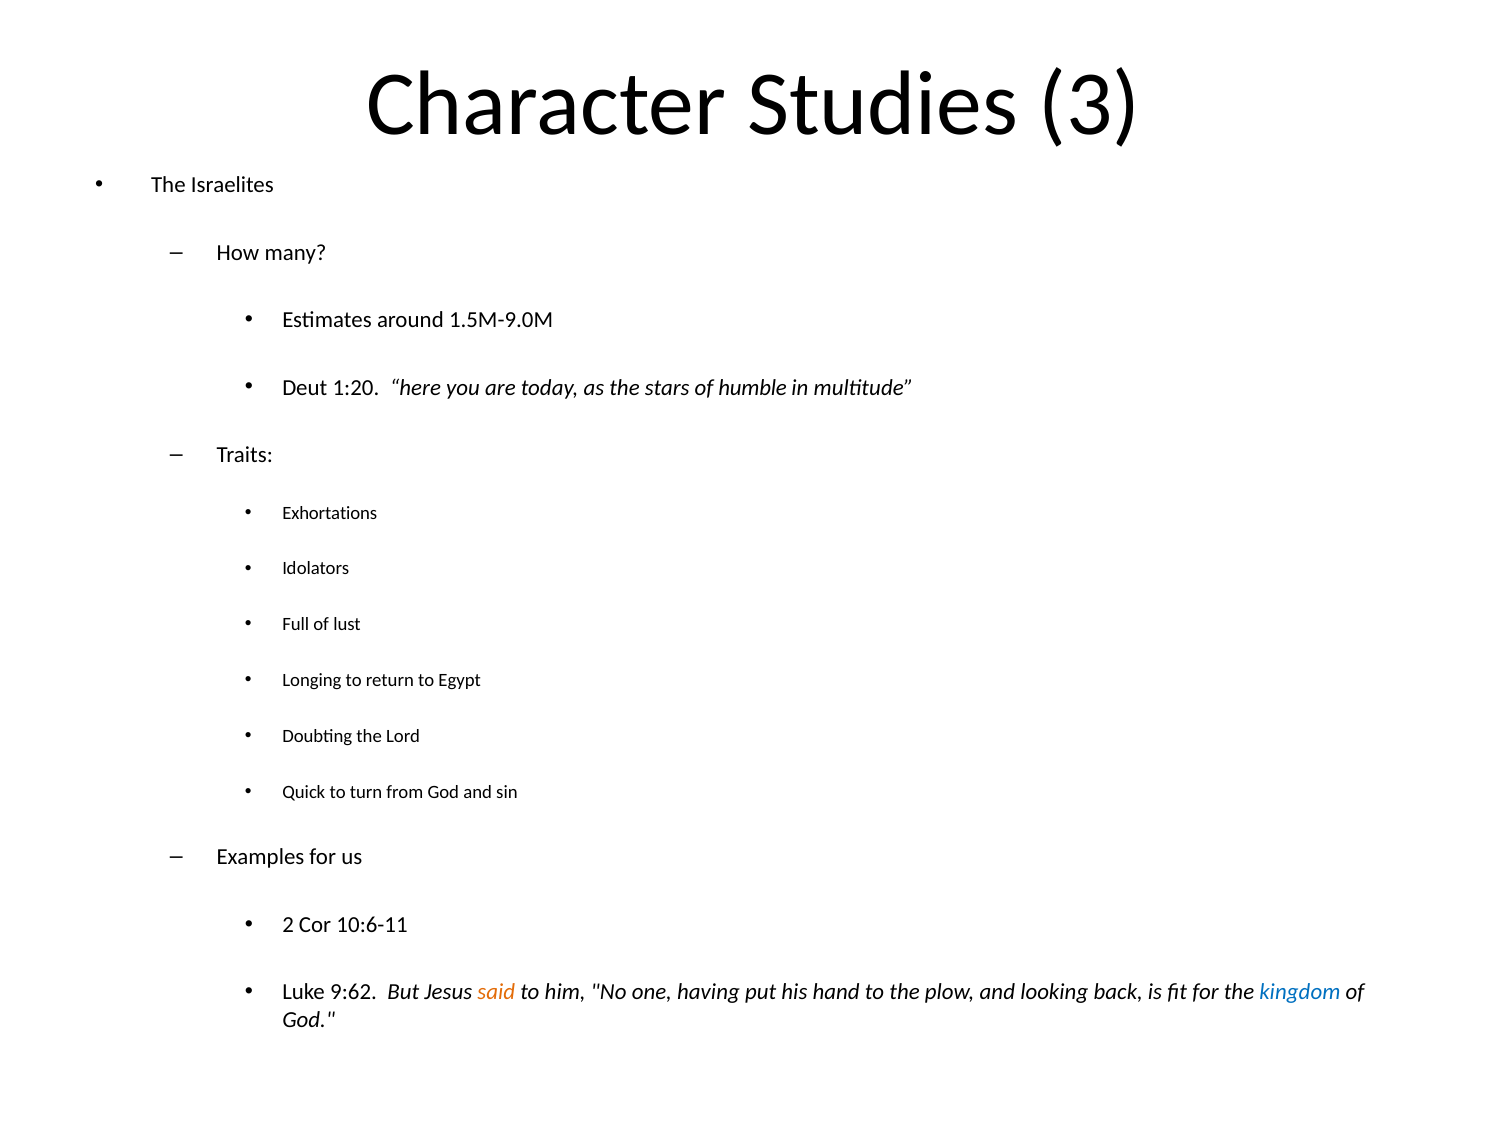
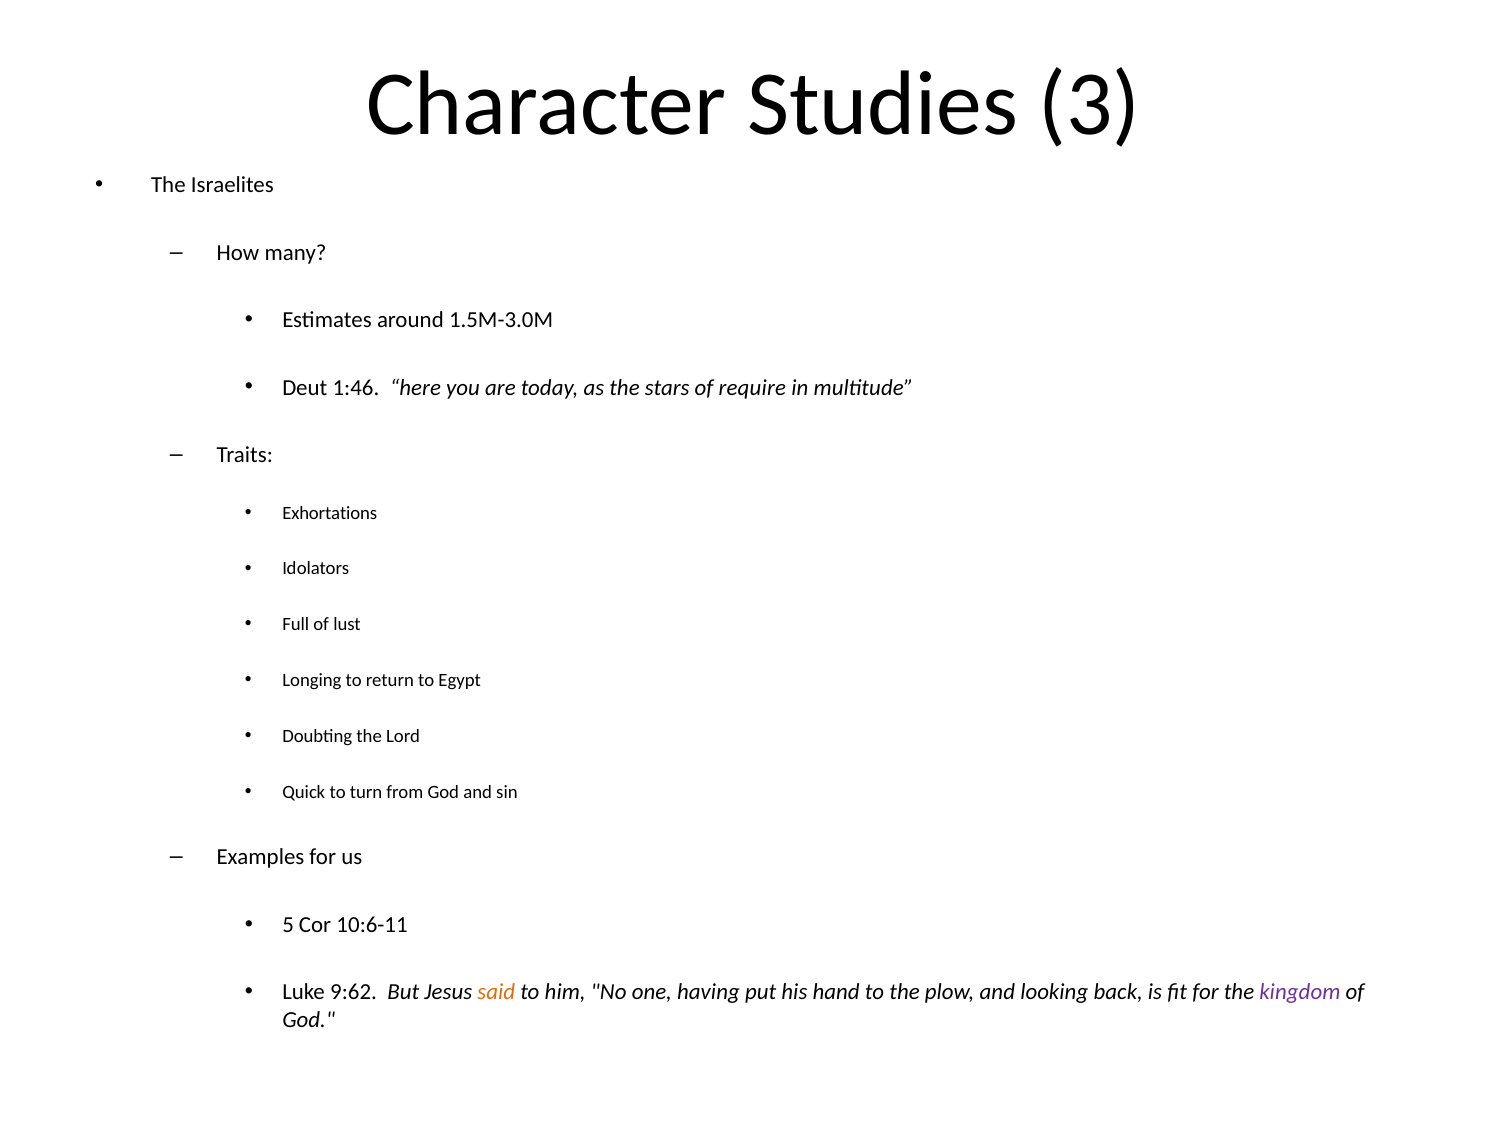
1.5M-9.0M: 1.5M-9.0M -> 1.5M-3.0M
1:20: 1:20 -> 1:46
humble: humble -> require
2: 2 -> 5
kingdom colour: blue -> purple
